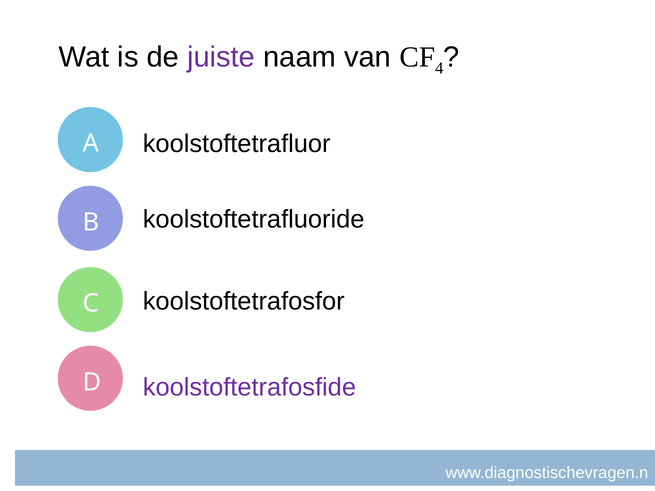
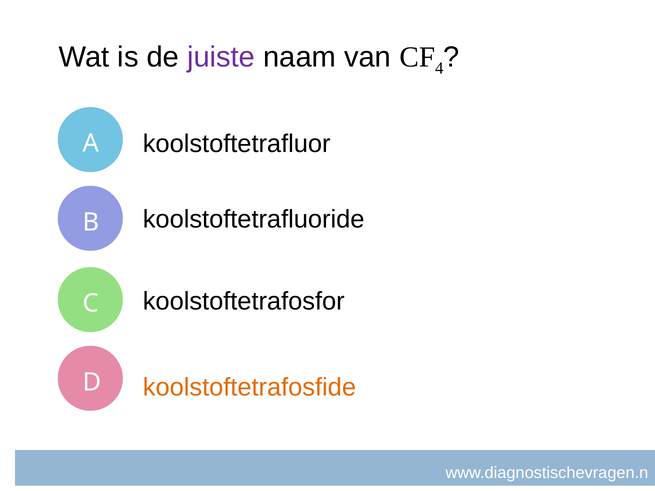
koolstoftetrafosfide colour: purple -> orange
